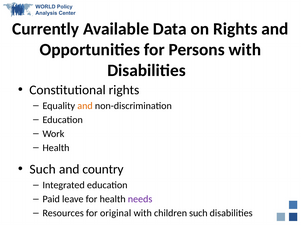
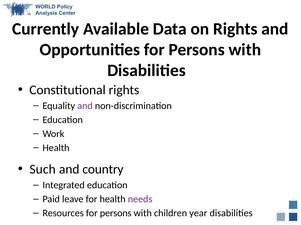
and at (85, 106) colour: orange -> purple
Resources for original: original -> persons
children such: such -> year
